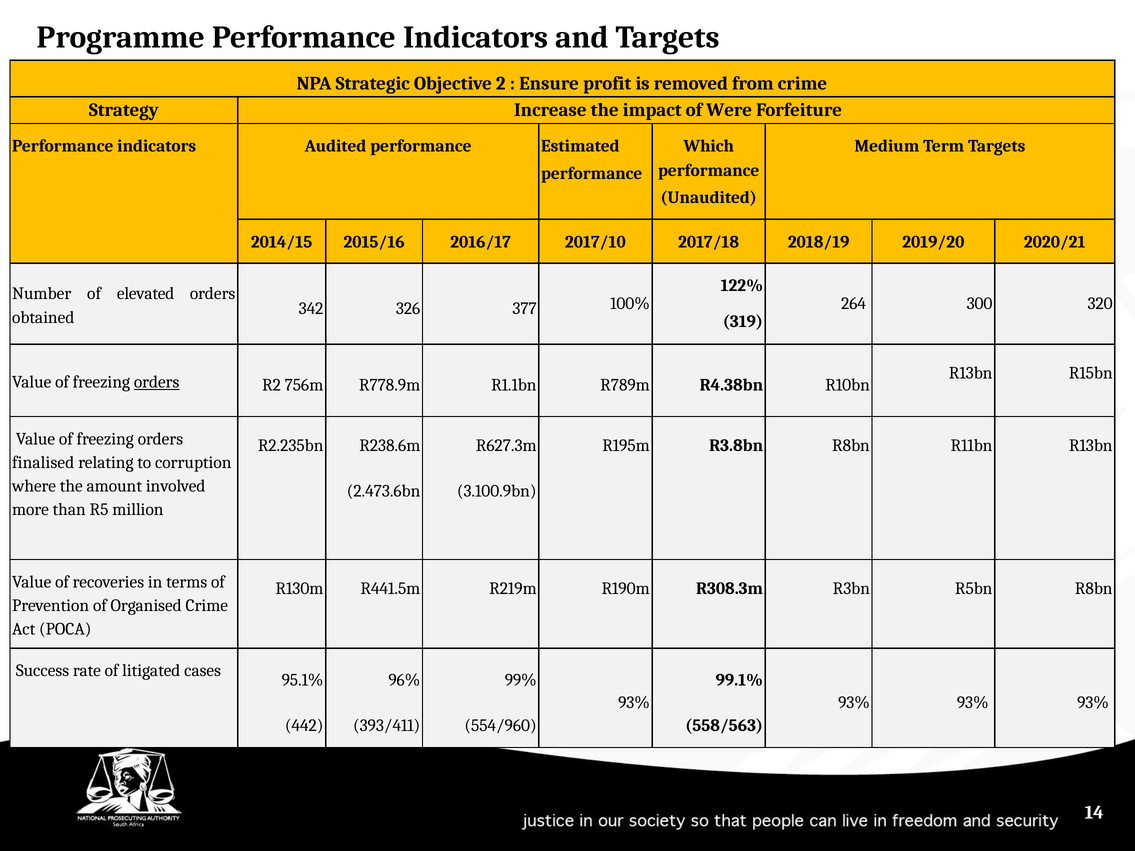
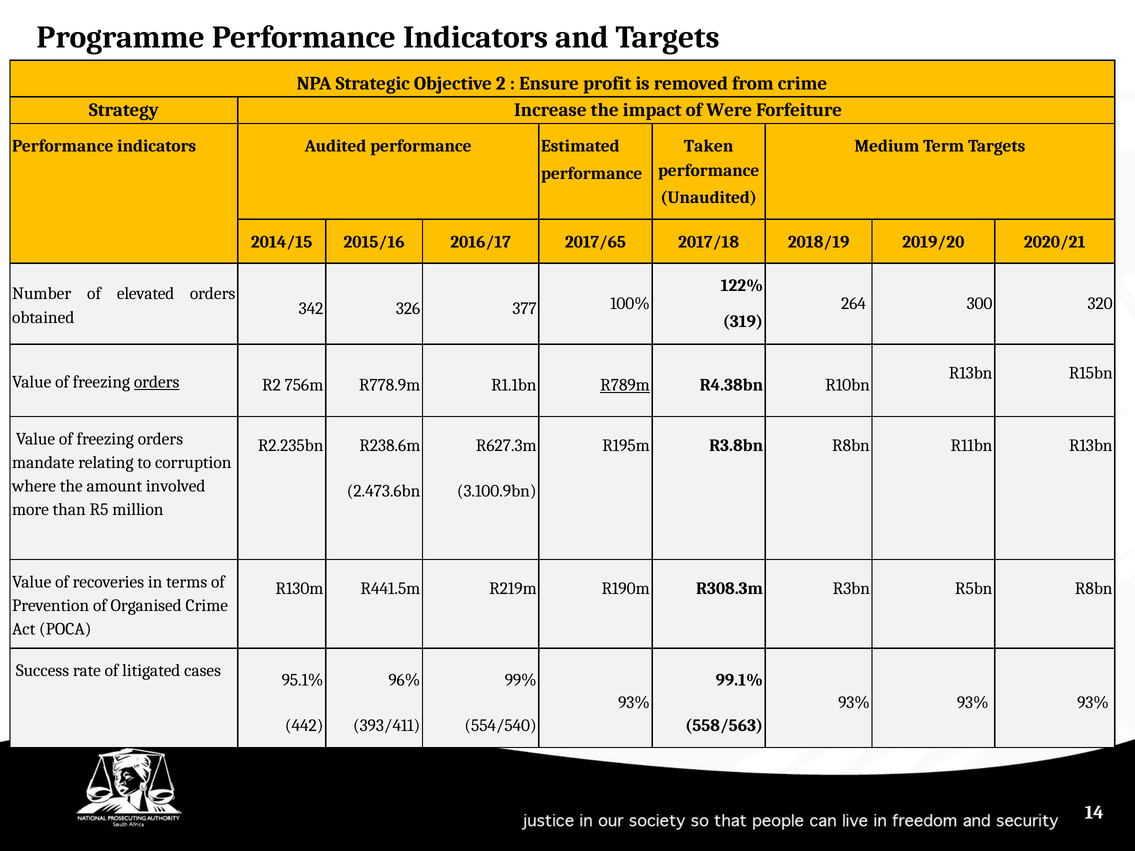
Which: Which -> Taken
2017/10: 2017/10 -> 2017/65
R789m underline: none -> present
finalised: finalised -> mandate
554/960: 554/960 -> 554/540
